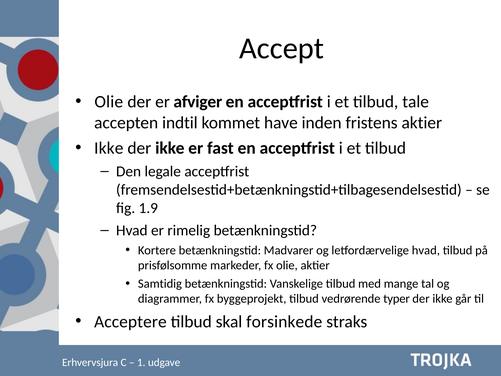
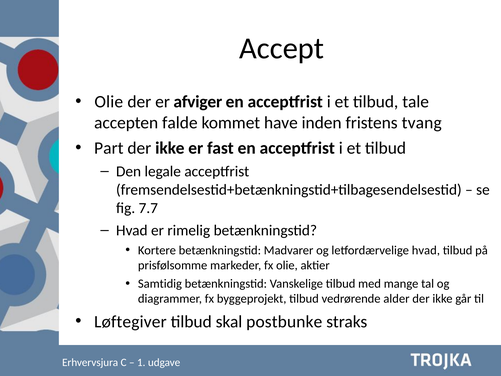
indtil: indtil -> falde
fristens aktier: aktier -> tvang
Ikke at (109, 148): Ikke -> Part
1.9: 1.9 -> 7.7
typer: typer -> alder
Acceptere: Acceptere -> Løftegiver
forsinkede: forsinkede -> postbunke
